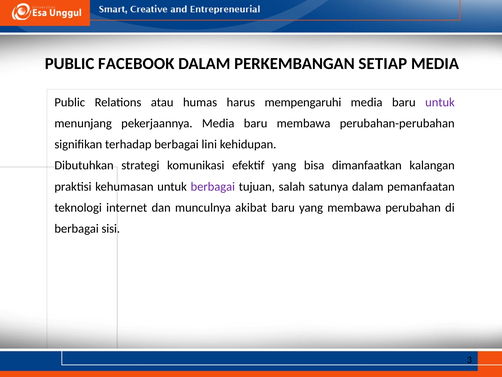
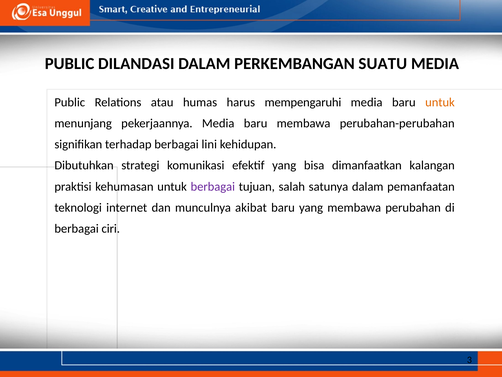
FACEBOOK: FACEBOOK -> DILANDASI
SETIAP: SETIAP -> SUATU
untuk at (440, 102) colour: purple -> orange
sisi: sisi -> ciri
